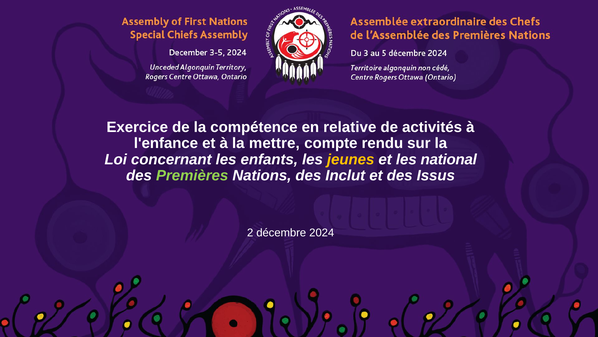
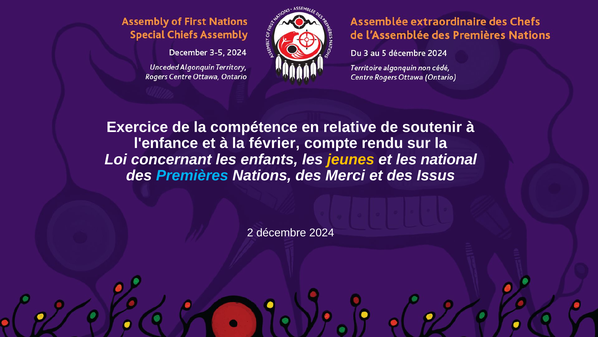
activités: activités -> soutenir
mettre: mettre -> février
Premières colour: light green -> light blue
Inclut: Inclut -> Merci
